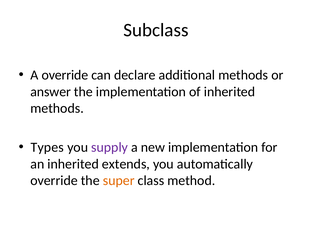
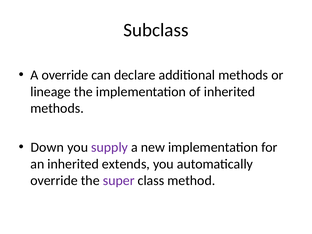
answer: answer -> lineage
Types: Types -> Down
super colour: orange -> purple
